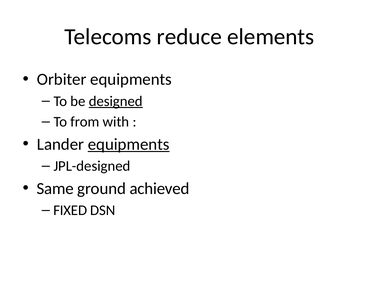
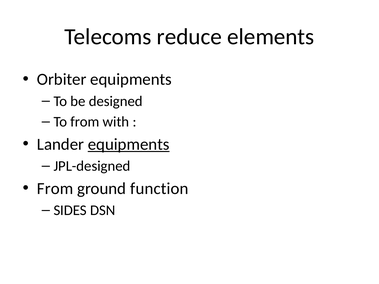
designed underline: present -> none
Same at (55, 189): Same -> From
achieved: achieved -> function
FIXED: FIXED -> SIDES
